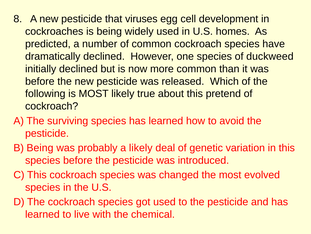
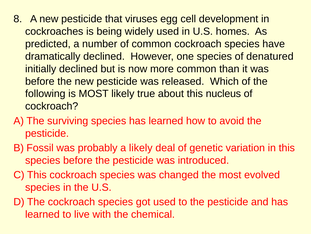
duckweed: duckweed -> denatured
pretend: pretend -> nucleus
B Being: Being -> Fossil
